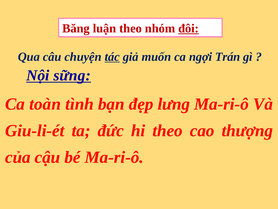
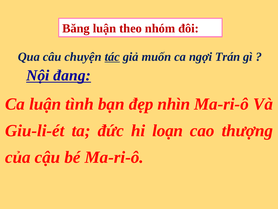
đôi underline: present -> none
sững: sững -> đang
Ca toàn: toàn -> luận
lưng: lưng -> nhìn
hi theo: theo -> loạn
